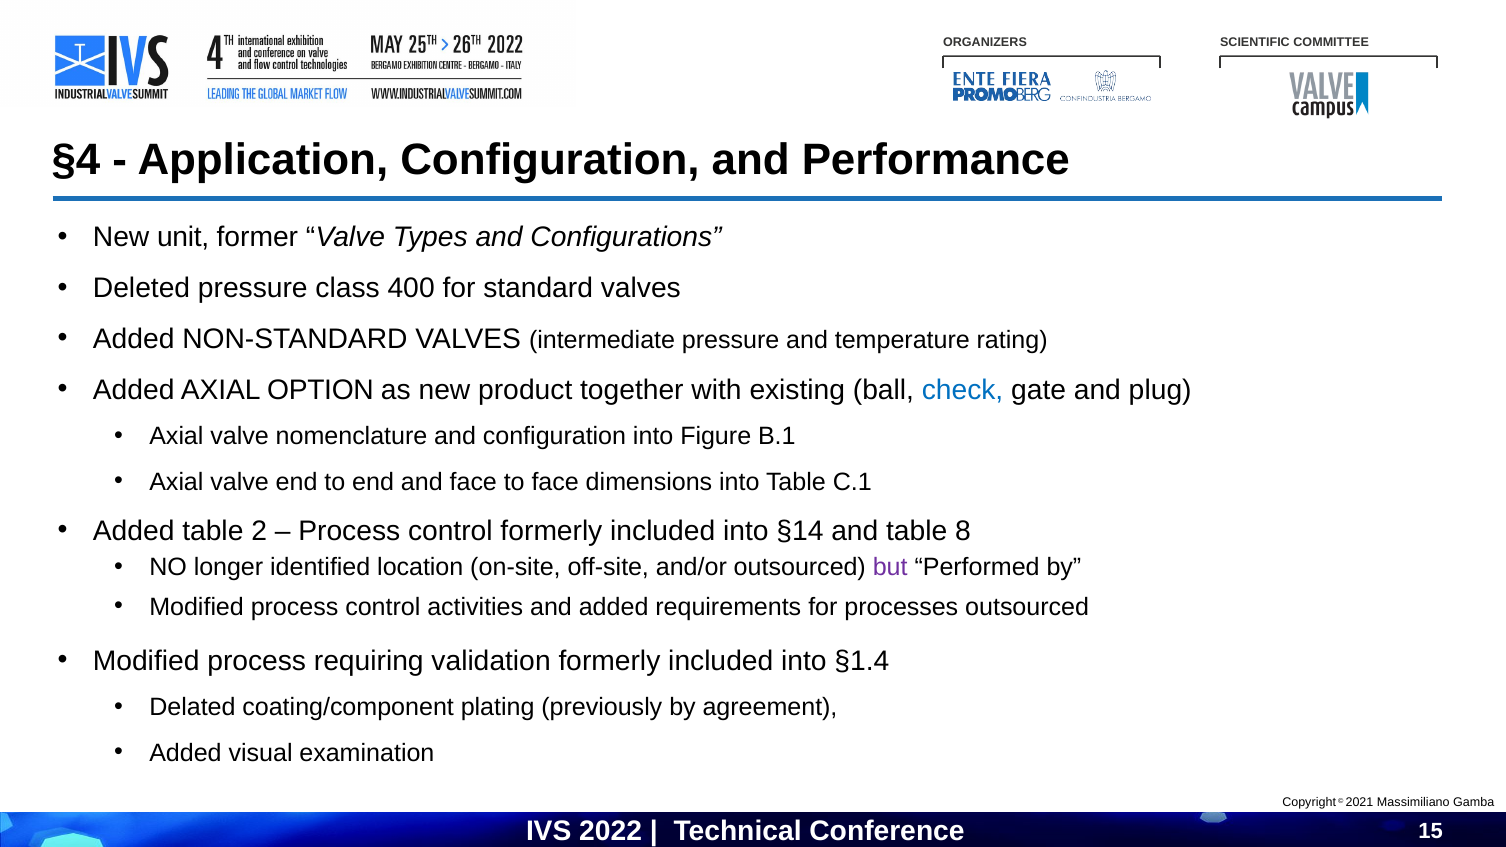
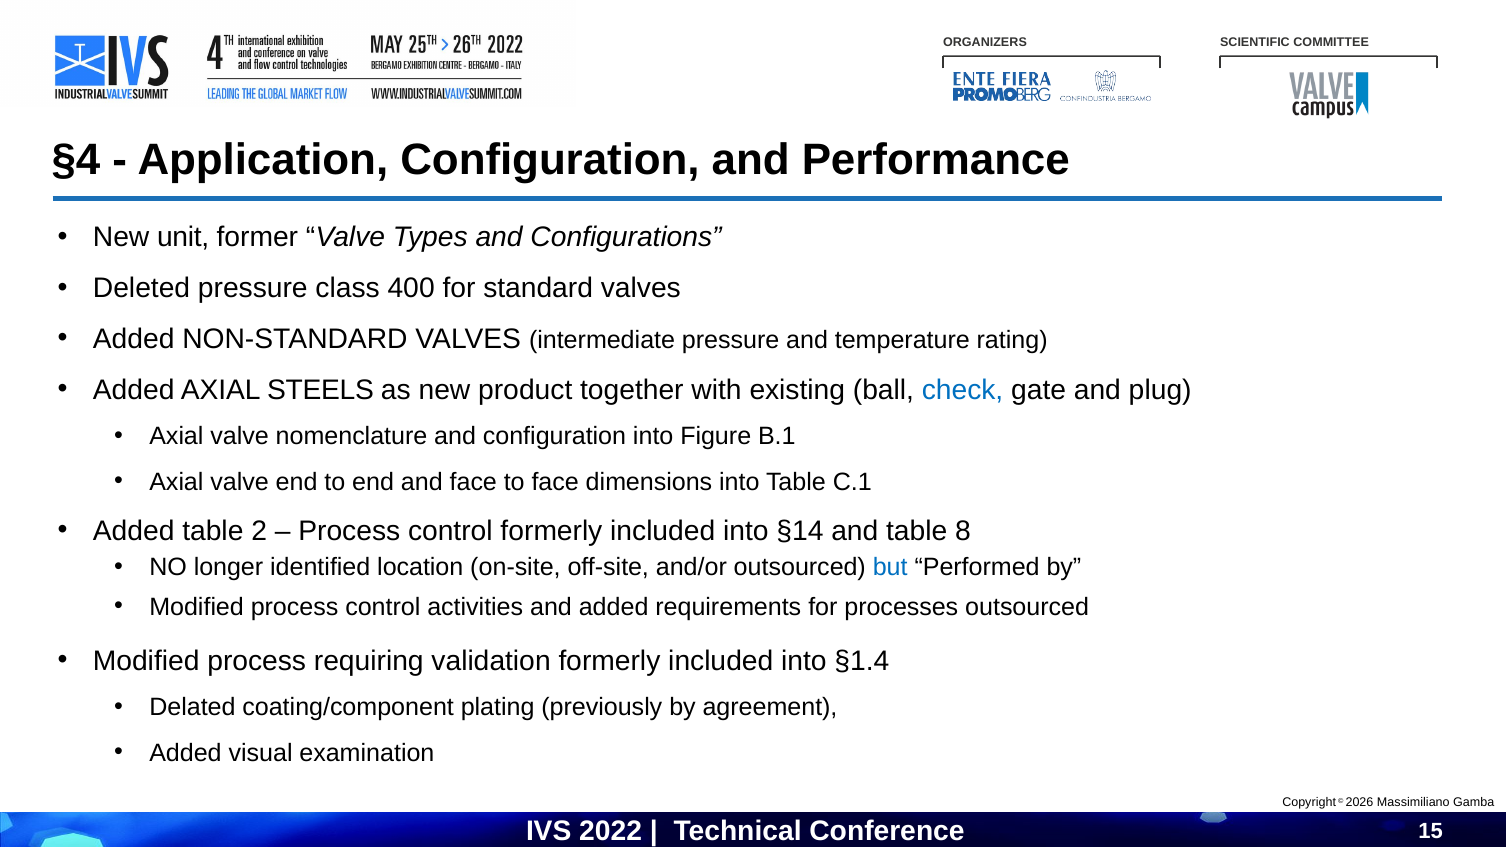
OPTION: OPTION -> STEELS
but colour: purple -> blue
2021: 2021 -> 2026
